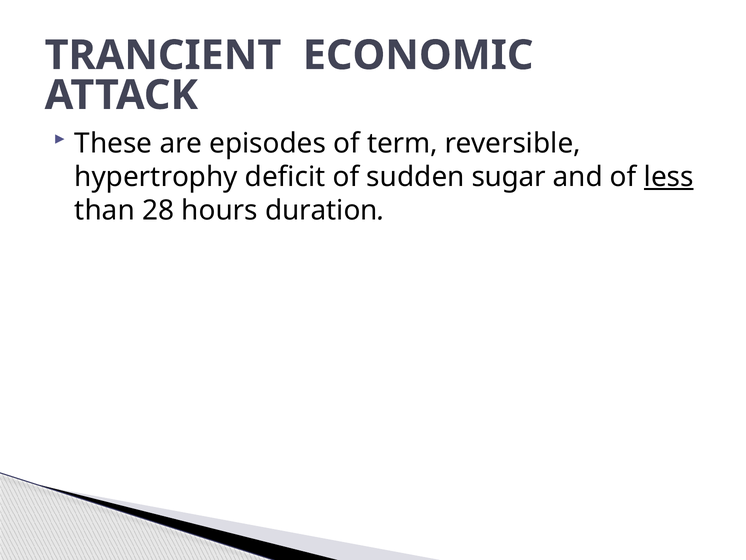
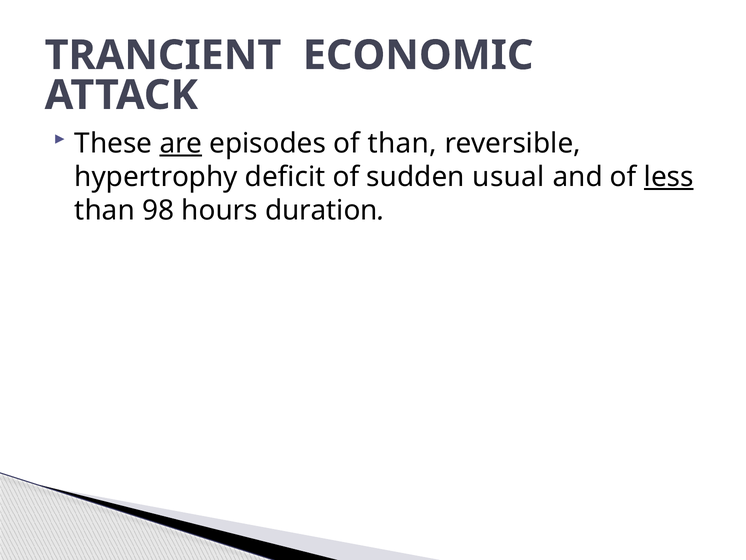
are underline: none -> present
of term: term -> than
sugar: sugar -> usual
28: 28 -> 98
